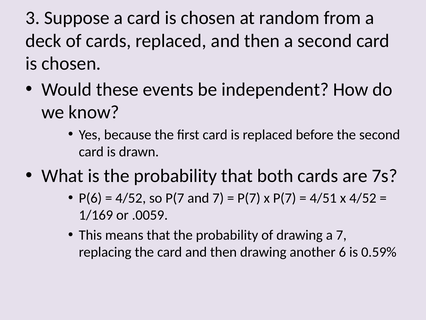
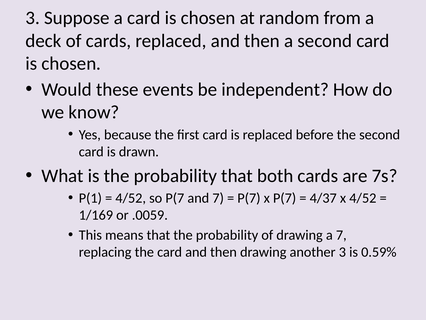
P(6: P(6 -> P(1
4/51: 4/51 -> 4/37
another 6: 6 -> 3
